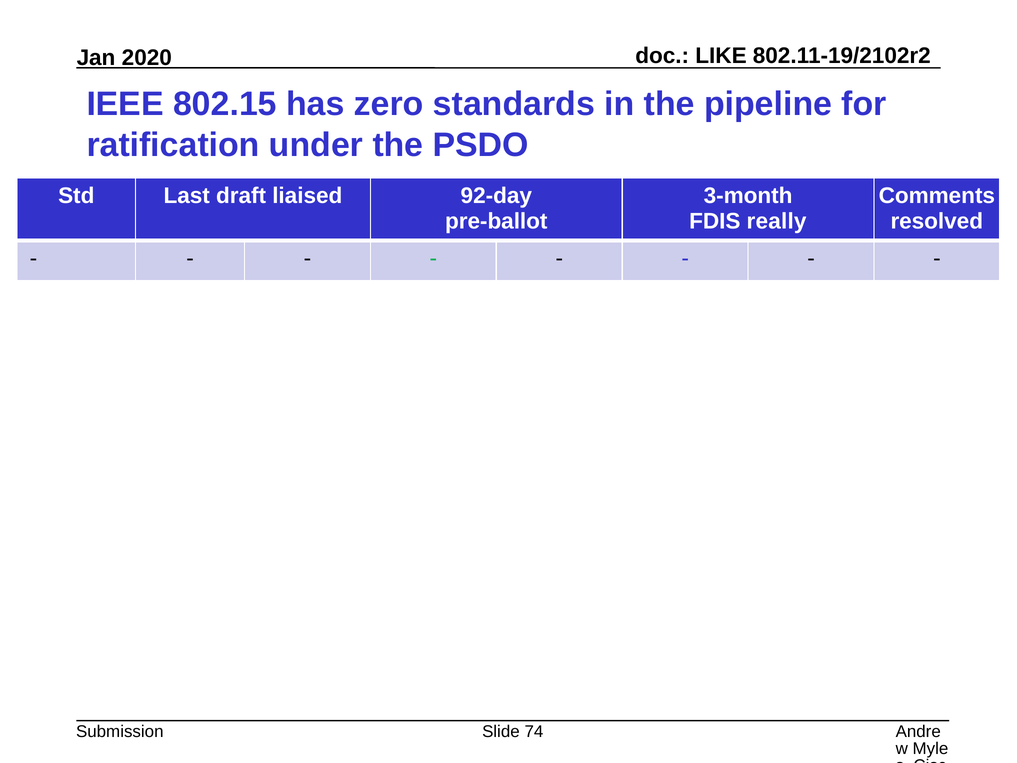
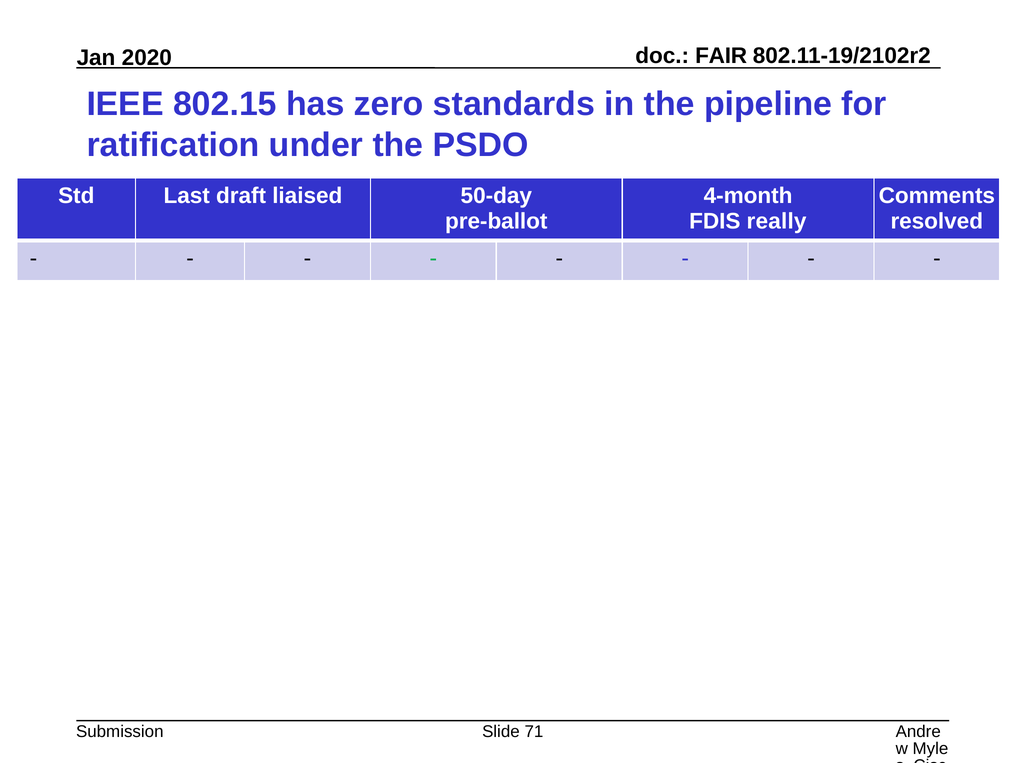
LIKE: LIKE -> FAIR
92-day: 92-day -> 50-day
3-month: 3-month -> 4-month
74: 74 -> 71
